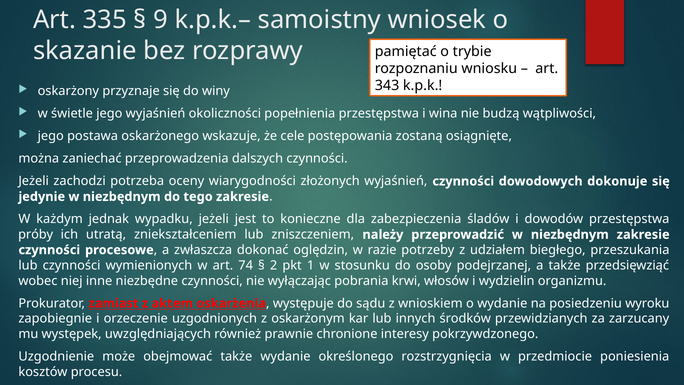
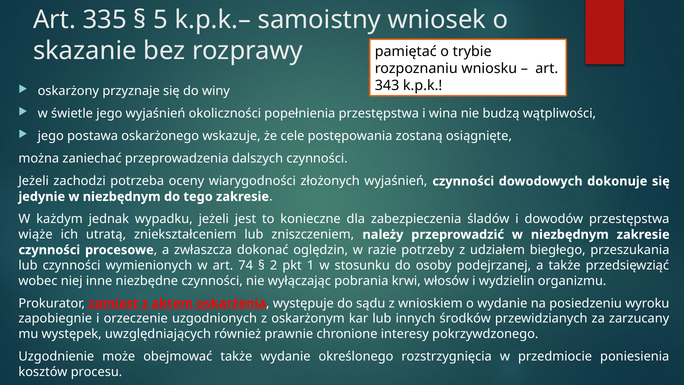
9: 9 -> 5
próby: próby -> wiąże
